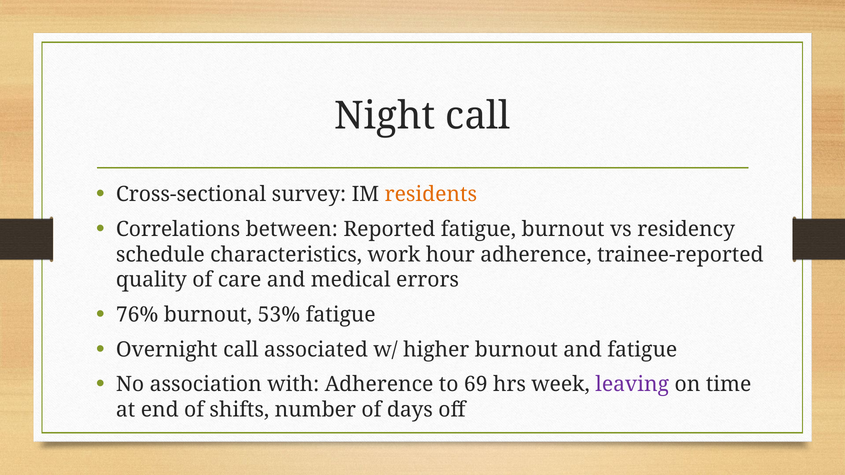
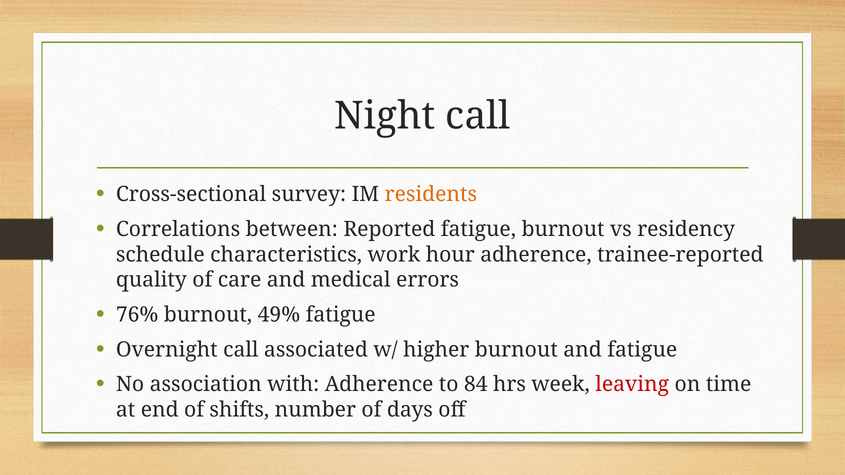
53%: 53% -> 49%
69: 69 -> 84
leaving colour: purple -> red
